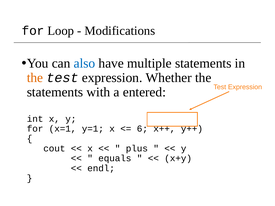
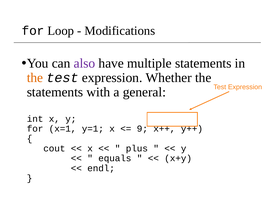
also colour: blue -> purple
entered: entered -> general
6: 6 -> 9
